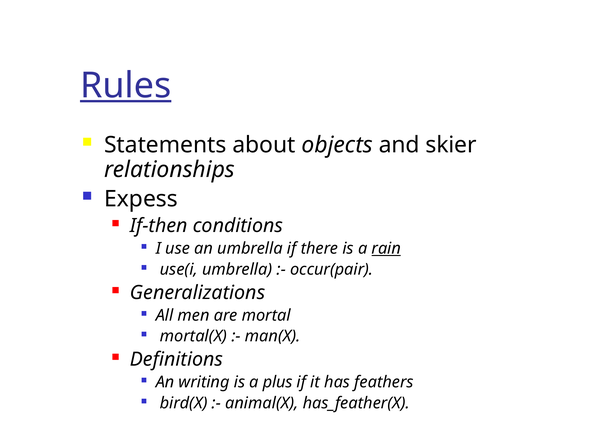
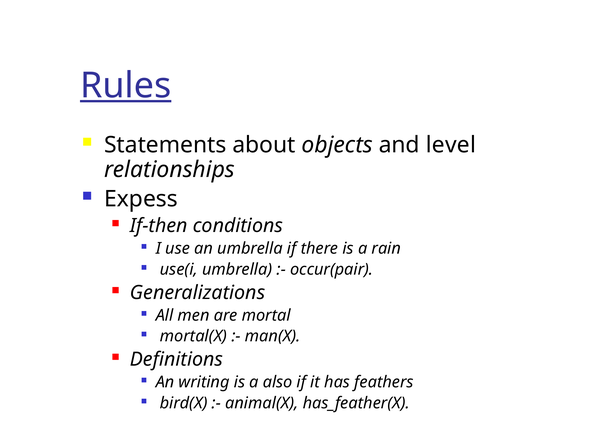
skier: skier -> level
rain underline: present -> none
plus: plus -> also
